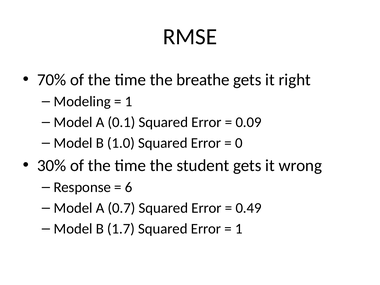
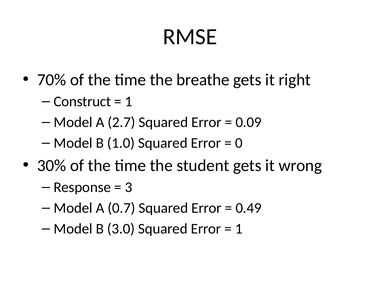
Modeling: Modeling -> Construct
0.1: 0.1 -> 2.7
6: 6 -> 3
1.7: 1.7 -> 3.0
